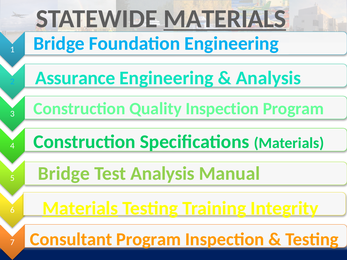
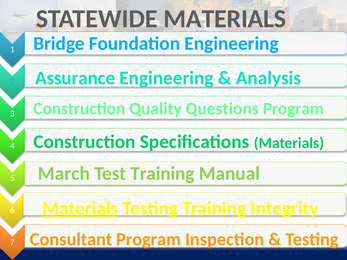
MATERIALS at (225, 19) underline: present -> none
Quality Inspection: Inspection -> Questions
Bridge at (64, 174): Bridge -> March
Test Analysis: Analysis -> Training
